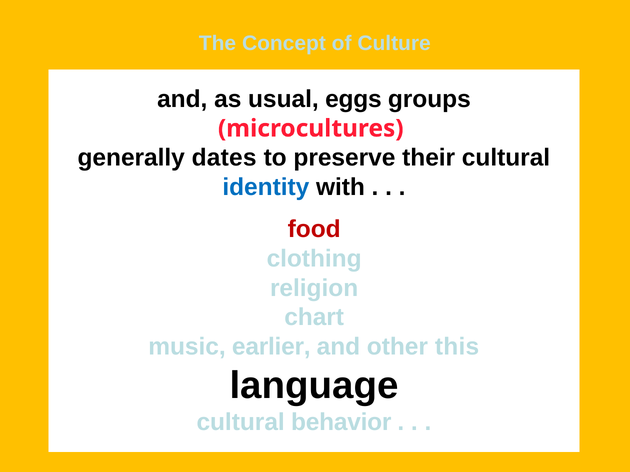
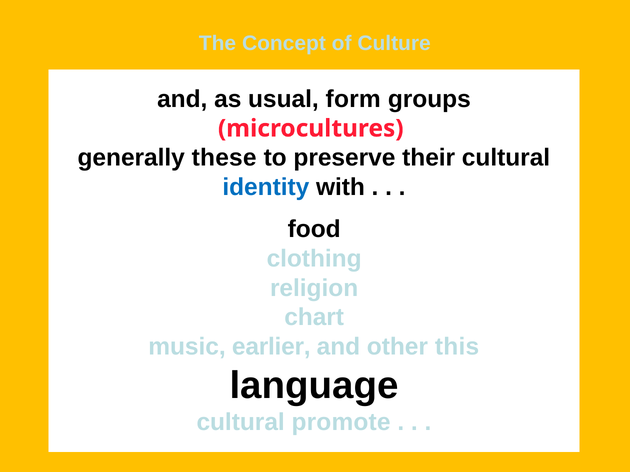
eggs: eggs -> form
dates: dates -> these
food colour: red -> black
behavior: behavior -> promote
